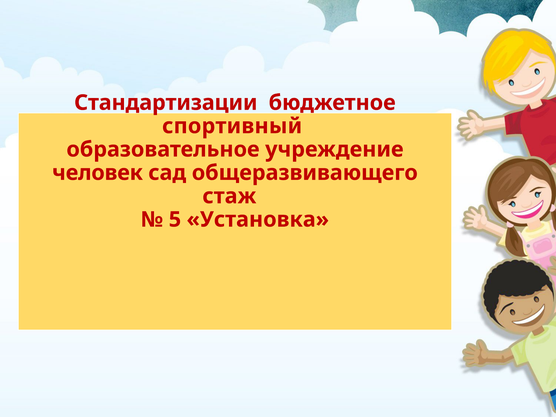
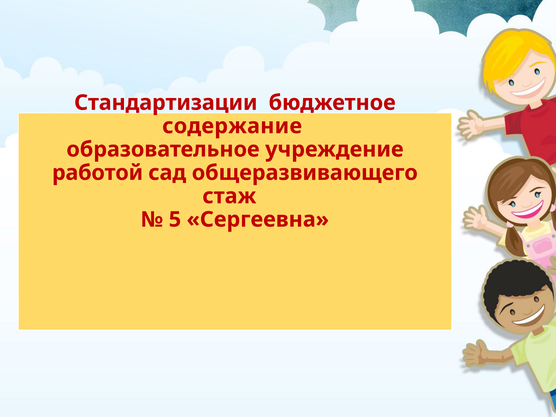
спортивный: спортивный -> содержание
человек: человек -> работой
Установка: Установка -> Сергеевна
